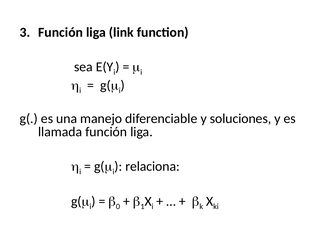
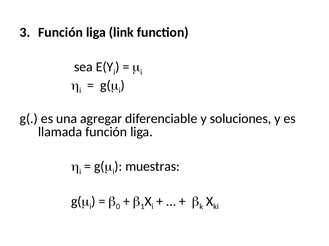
manejo: manejo -> agregar
relaciona: relaciona -> muestras
